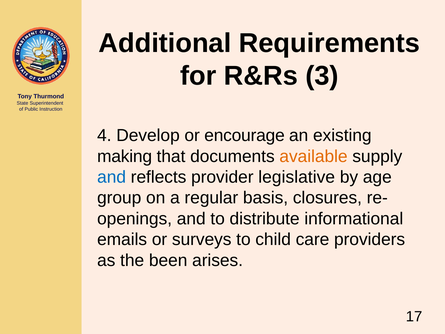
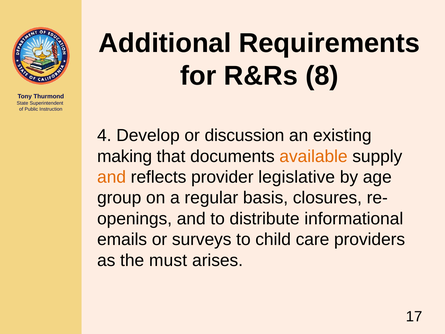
3: 3 -> 8
encourage: encourage -> discussion
and at (112, 177) colour: blue -> orange
been: been -> must
